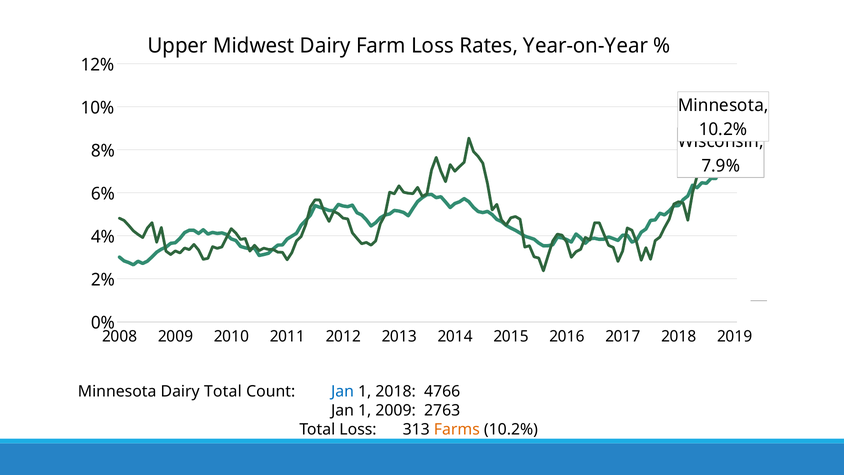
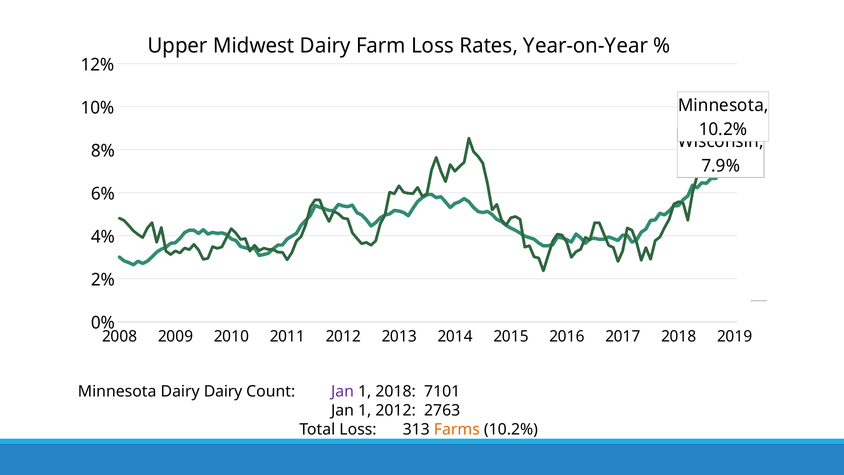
Dairy Total: Total -> Dairy
Jan at (343, 391) colour: blue -> purple
4766: 4766 -> 7101
1 2009: 2009 -> 2012
